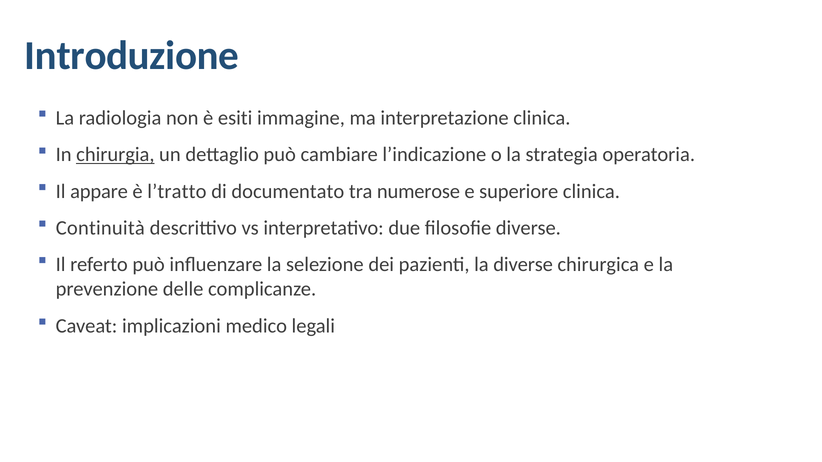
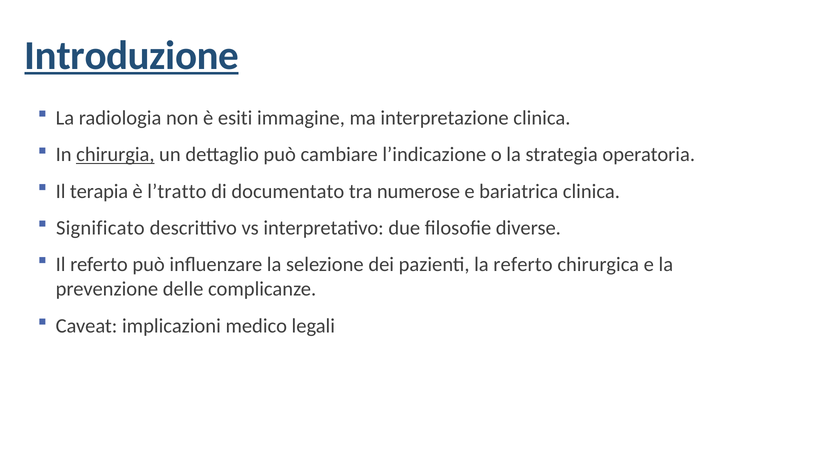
Introduzione underline: none -> present
appare: appare -> terapia
superiore: superiore -> bariatrica
Continuità: Continuità -> Significato
la diverse: diverse -> referto
